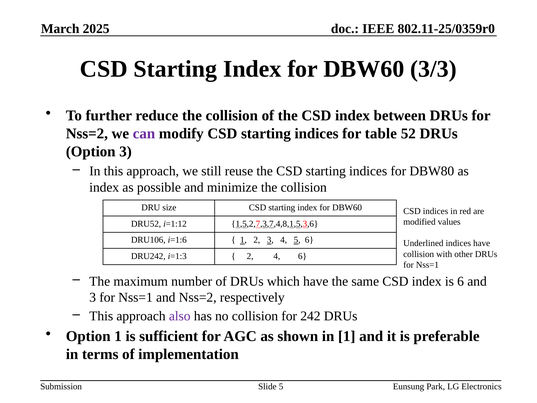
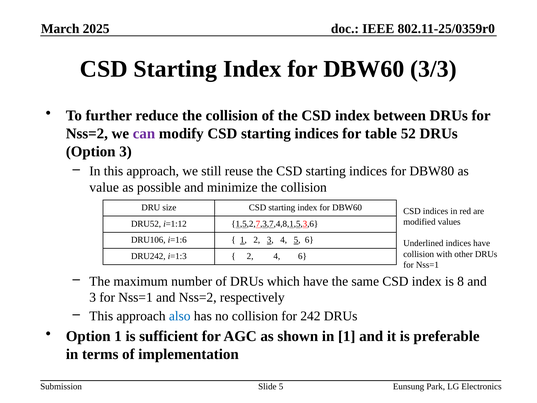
index at (104, 187): index -> value
is 6: 6 -> 8
also colour: purple -> blue
